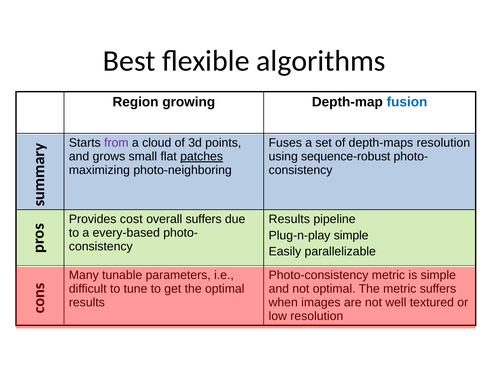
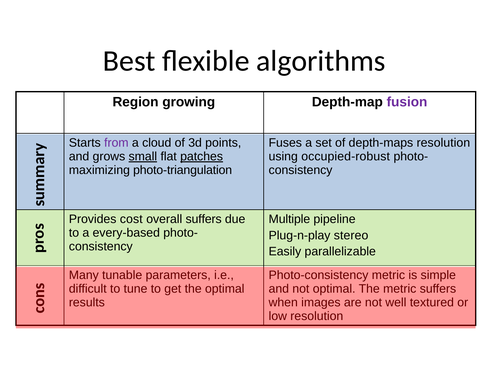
fusion colour: blue -> purple
small underline: none -> present
sequence-robust: sequence-robust -> occupied-robust
photo-neighboring: photo-neighboring -> photo-triangulation
Results at (289, 219): Results -> Multiple
Plug-n-play simple: simple -> stereo
